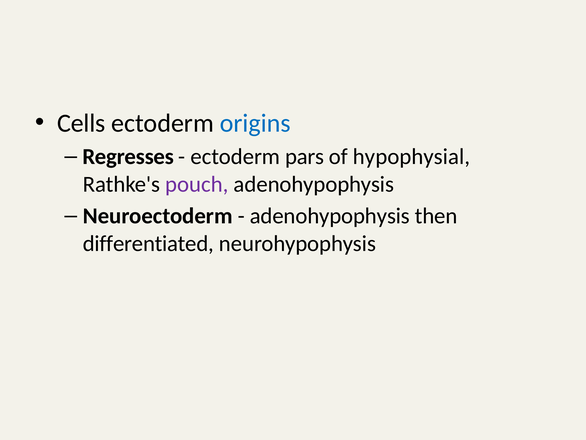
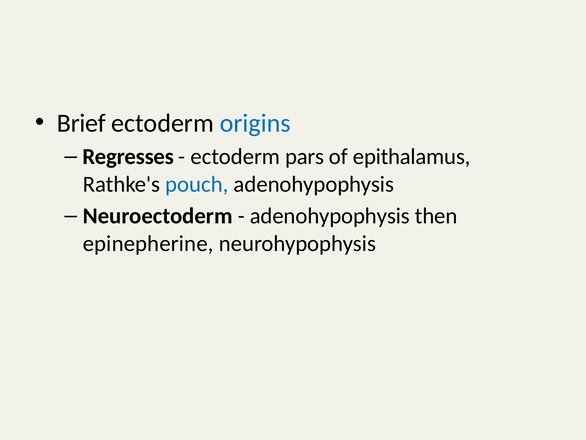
Cells: Cells -> Brief
hypophysial: hypophysial -> epithalamus
pouch colour: purple -> blue
differentiated: differentiated -> epinepherine
